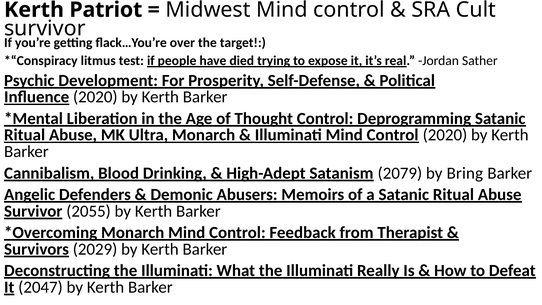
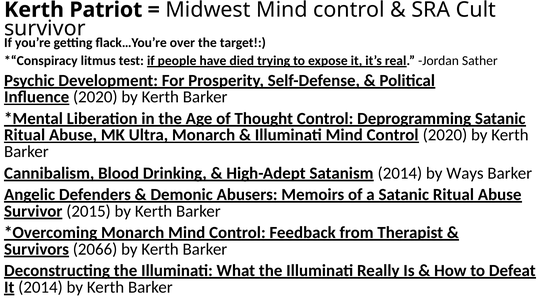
Satanism 2079: 2079 -> 2014
Bring: Bring -> Ways
2055: 2055 -> 2015
2029: 2029 -> 2066
It 2047: 2047 -> 2014
